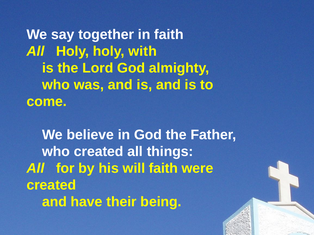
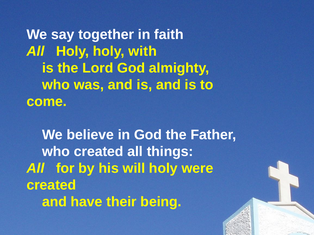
will faith: faith -> holy
